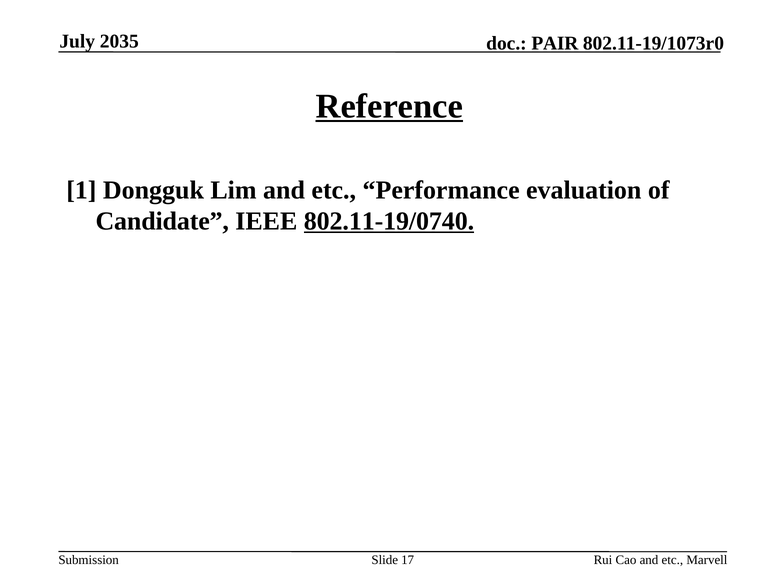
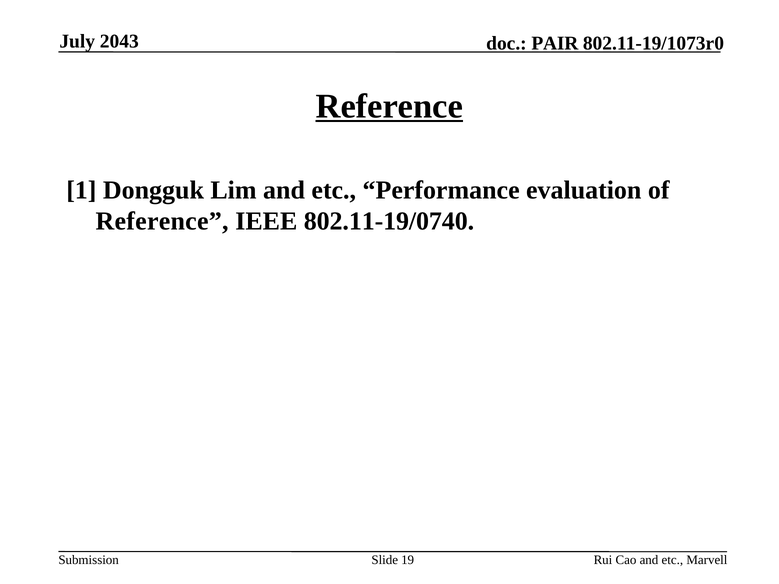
2035: 2035 -> 2043
Candidate at (162, 221): Candidate -> Reference
802.11-19/0740 underline: present -> none
17: 17 -> 19
